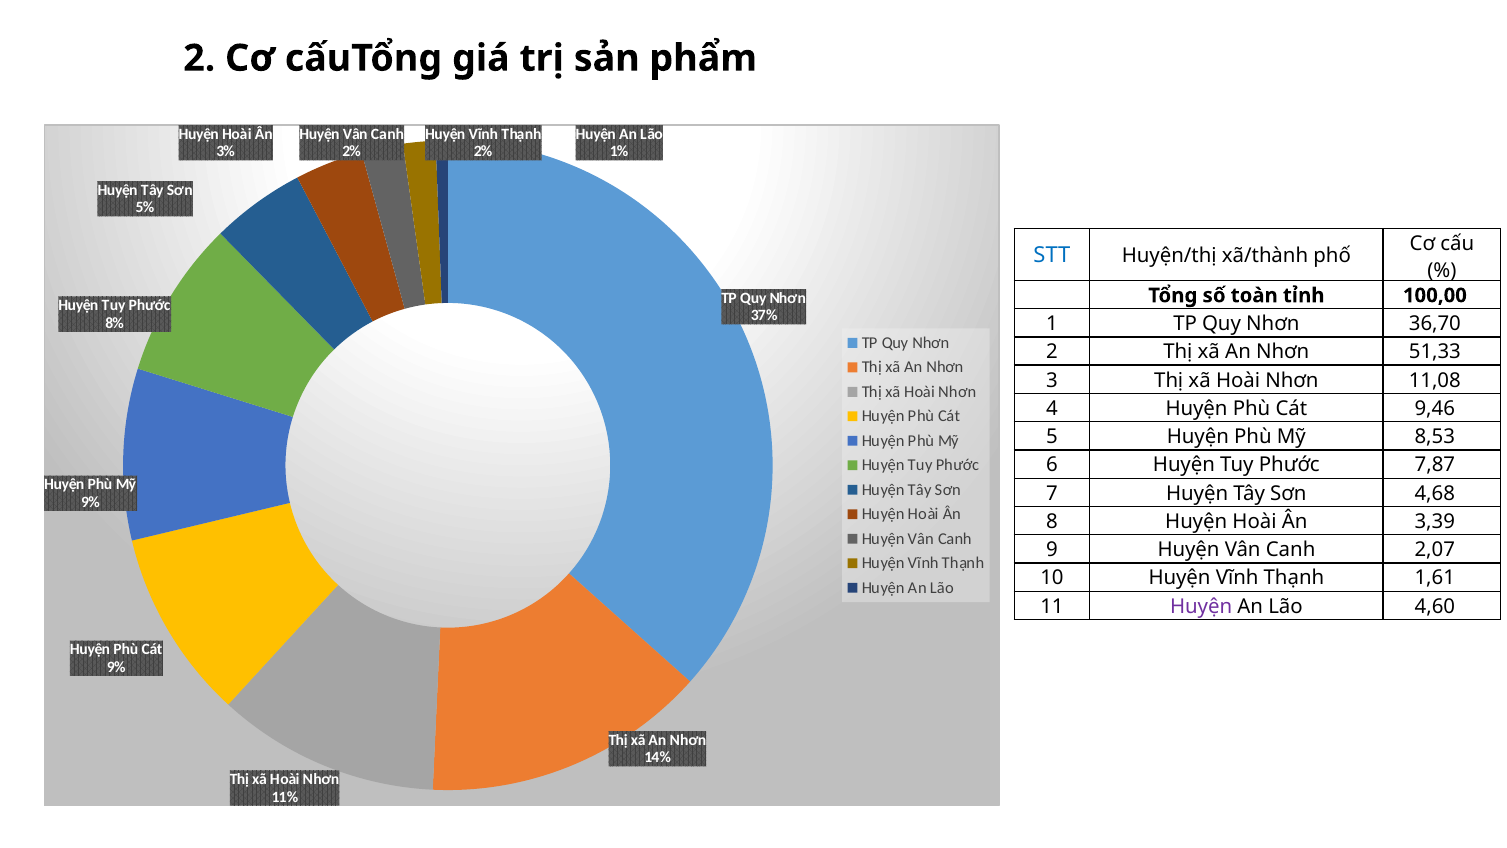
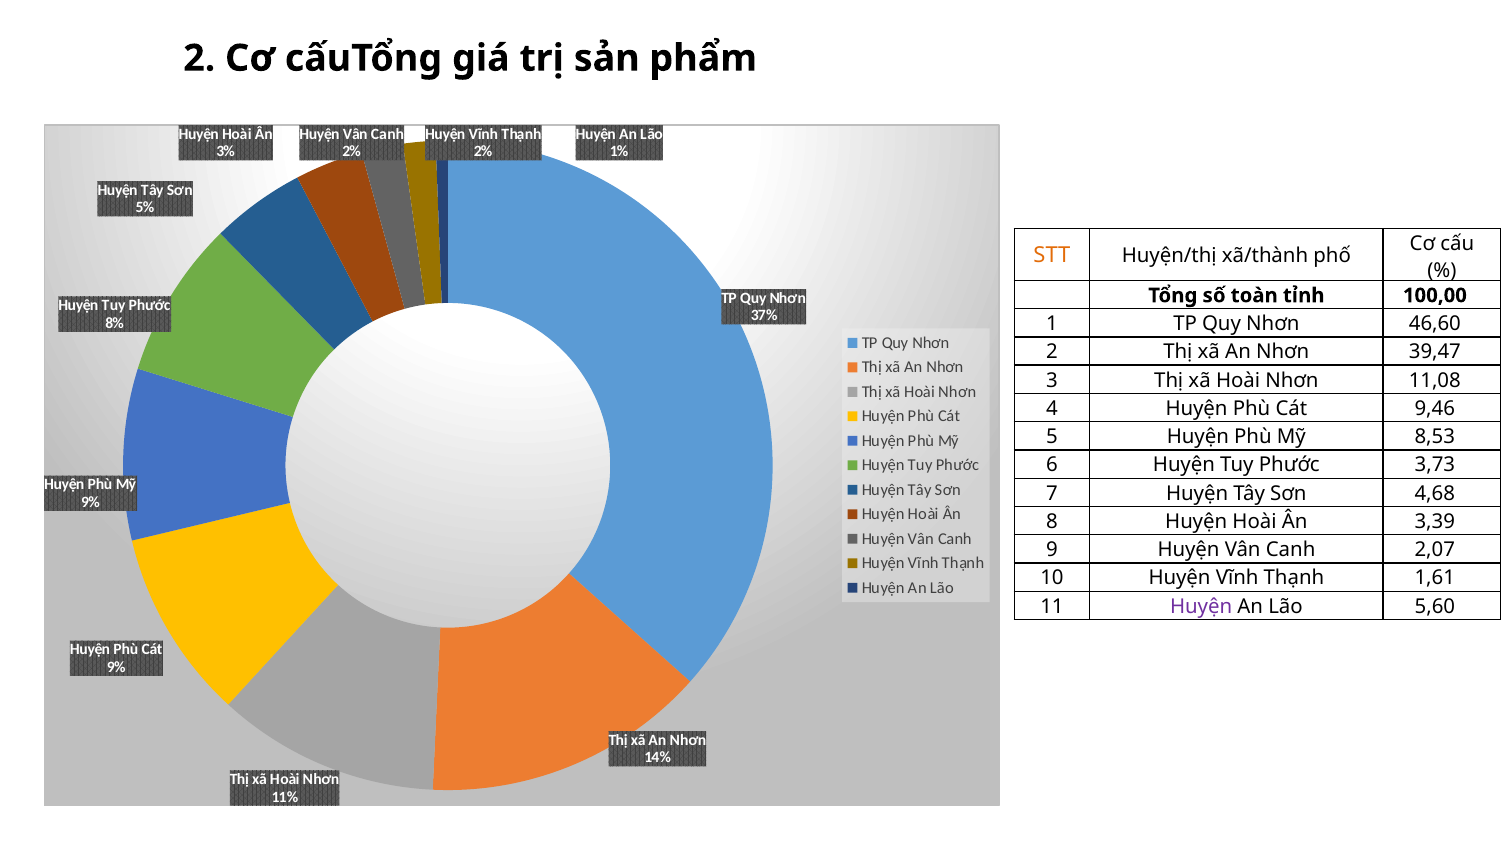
STT colour: blue -> orange
36,70: 36,70 -> 46,60
51,33: 51,33 -> 39,47
7,87: 7,87 -> 3,73
4,60: 4,60 -> 5,60
